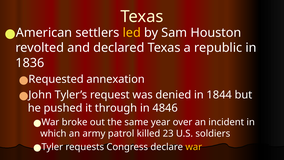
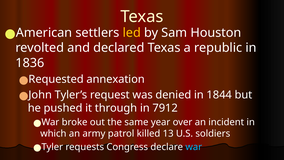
4846: 4846 -> 7912
23: 23 -> 13
war at (194, 147) colour: yellow -> light blue
